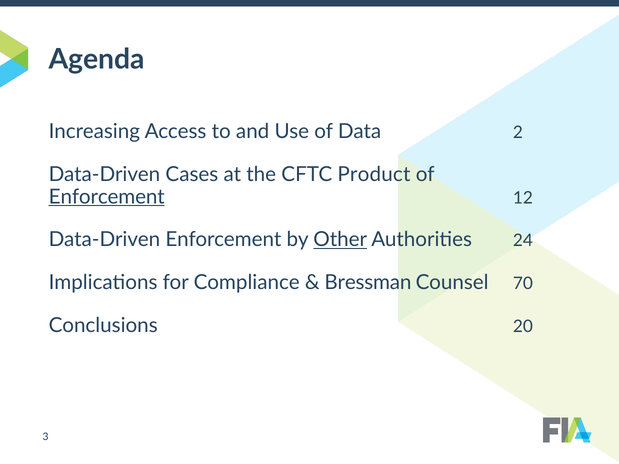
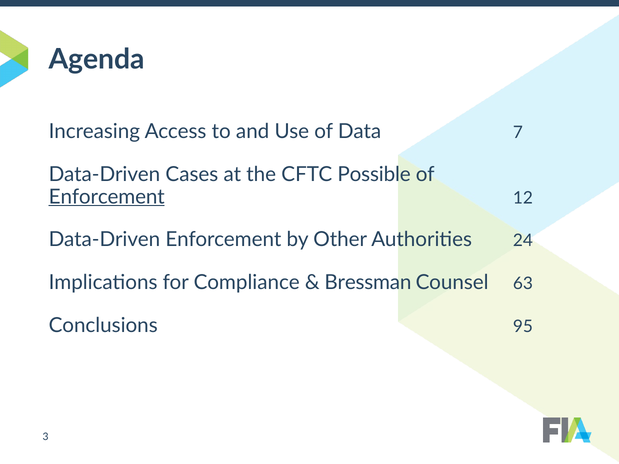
2: 2 -> 7
Product: Product -> Possible
Other underline: present -> none
70: 70 -> 63
20: 20 -> 95
